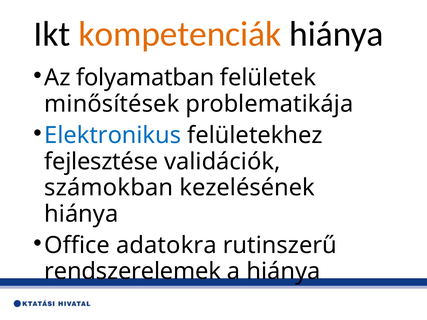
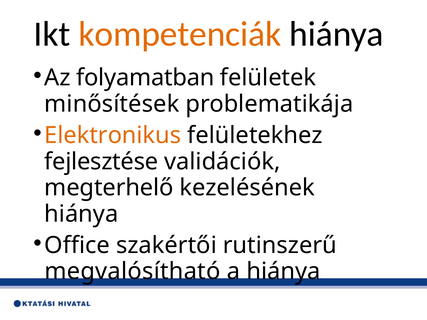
Elektronikus colour: blue -> orange
számokban: számokban -> megterhelő
adatokra: adatokra -> szakértői
rendszerelemek: rendszerelemek -> megvalósítható
